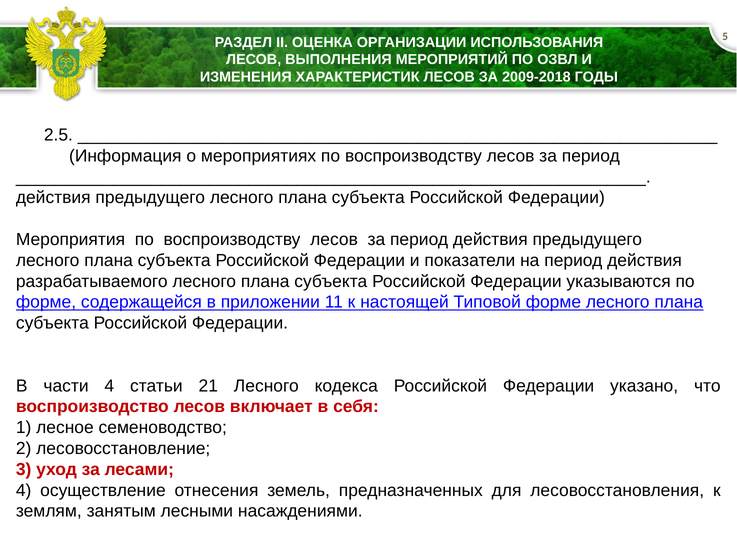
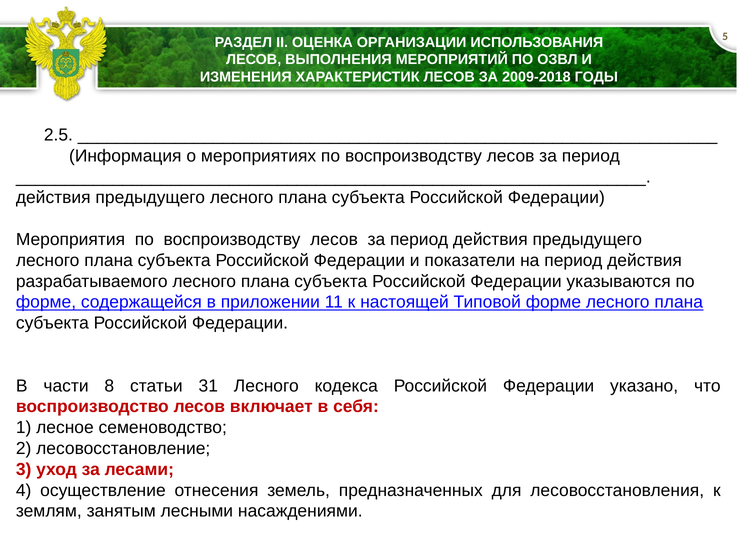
части 4: 4 -> 8
21: 21 -> 31
